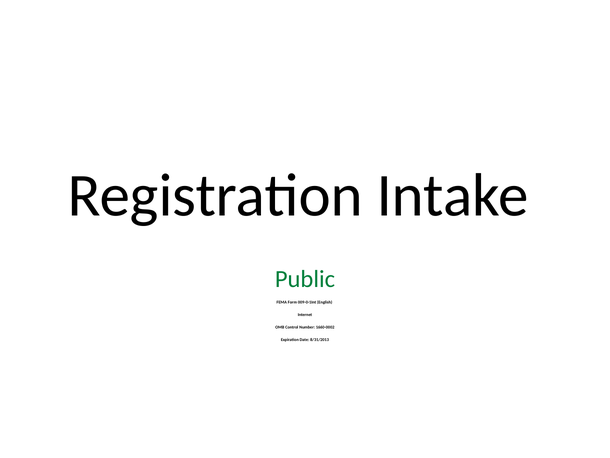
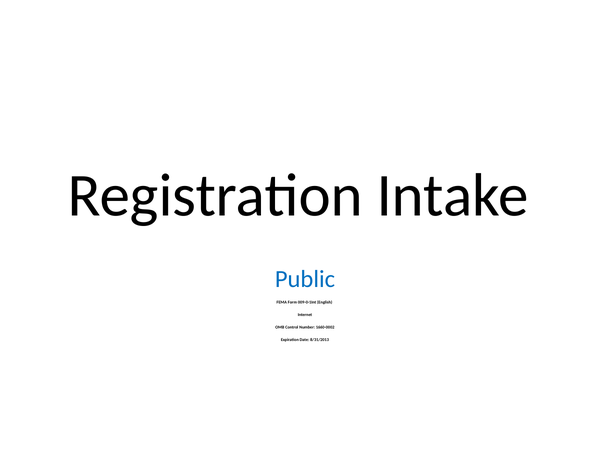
Public colour: green -> blue
